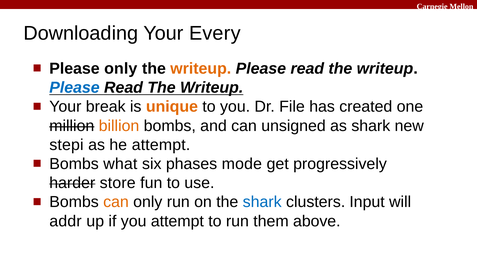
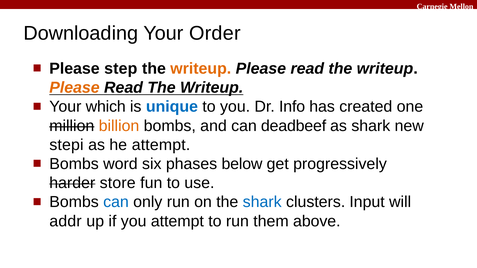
Every: Every -> Order
Please only: only -> step
Please at (74, 88) colour: blue -> orange
break: break -> which
unique colour: orange -> blue
File: File -> Info
unsigned: unsigned -> deadbeef
what: what -> word
mode: mode -> below
can at (116, 202) colour: orange -> blue
